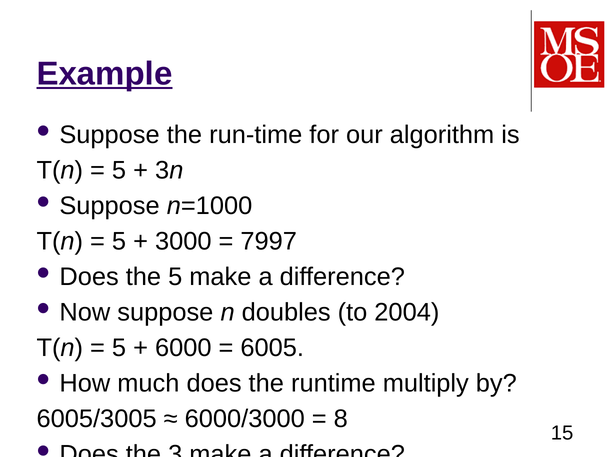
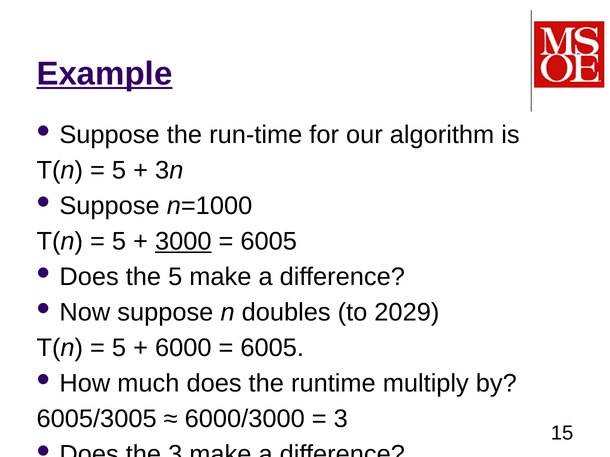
3000 underline: none -> present
7997 at (269, 242): 7997 -> 6005
2004: 2004 -> 2029
8 at (341, 420): 8 -> 3
